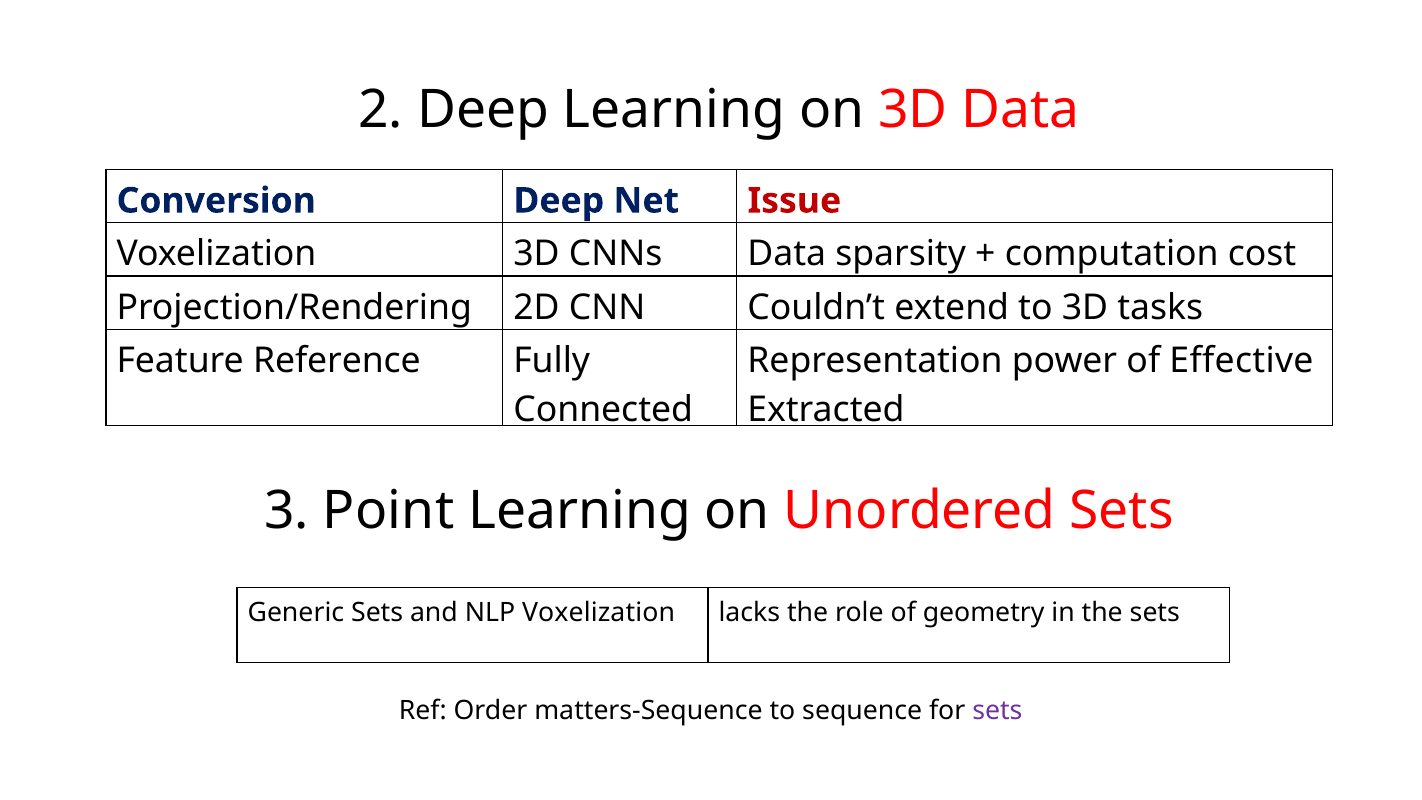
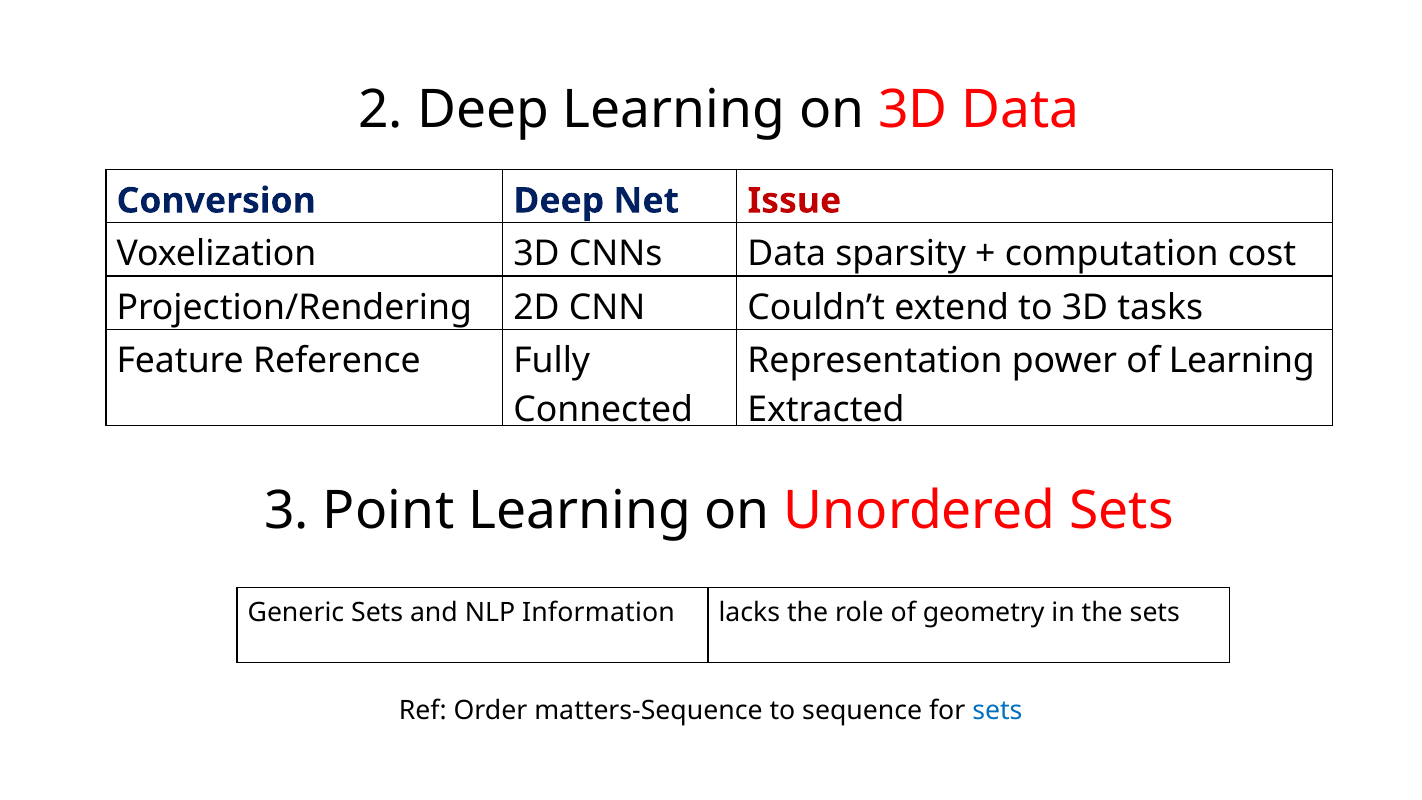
of Effective: Effective -> Learning
NLP Voxelization: Voxelization -> Information
sets at (997, 711) colour: purple -> blue
